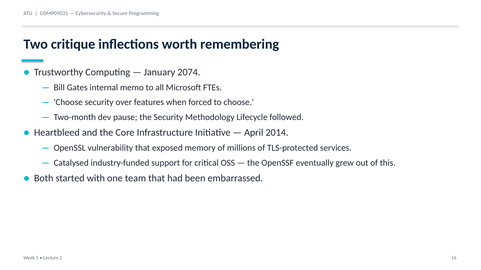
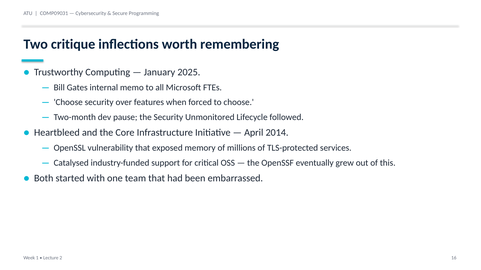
2074: 2074 -> 2025
Methodology: Methodology -> Unmonitored
